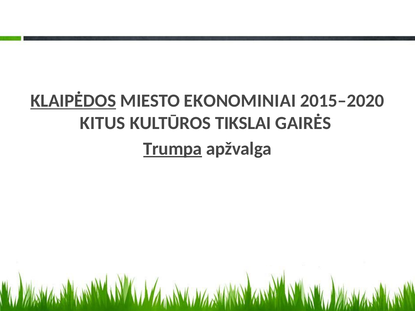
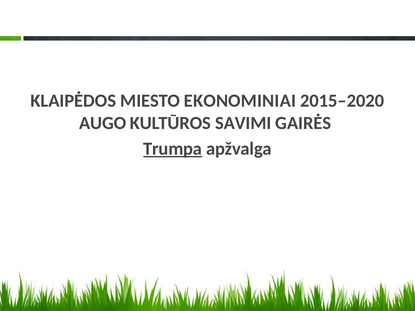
KLAIPĖDOS underline: present -> none
KITUS: KITUS -> AUGO
TIKSLAI: TIKSLAI -> SAVIMI
